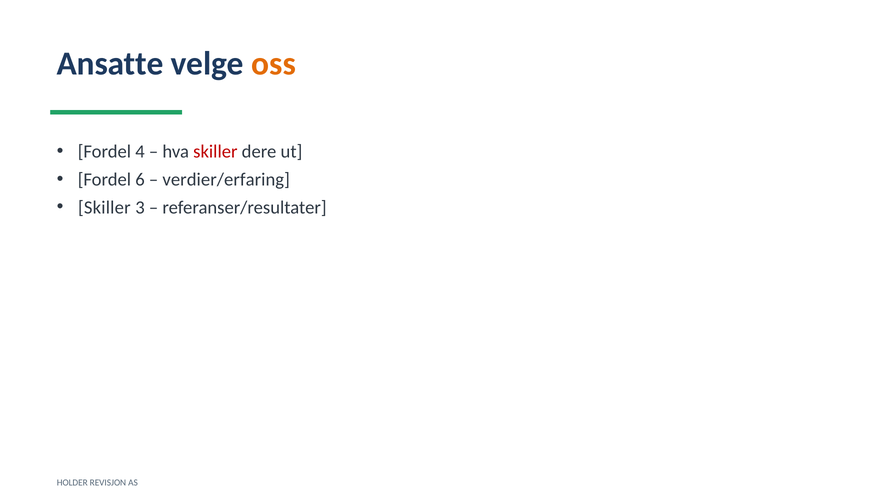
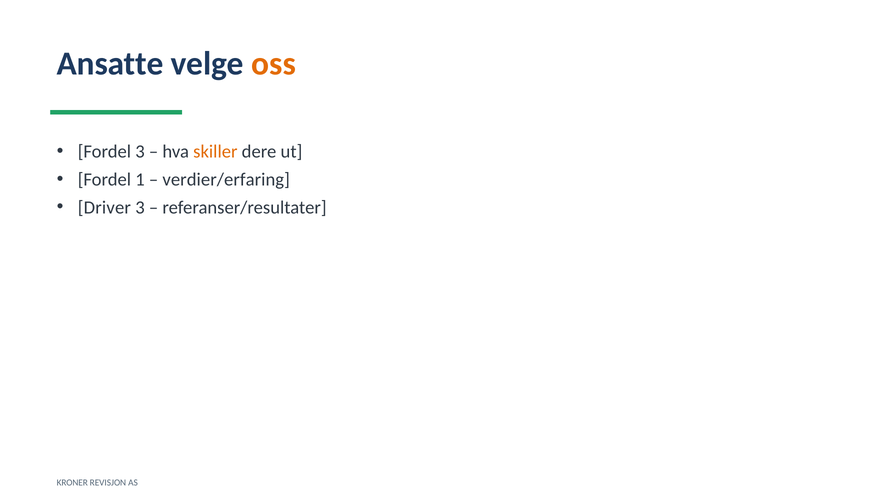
Fordel 4: 4 -> 3
skiller at (215, 151) colour: red -> orange
6: 6 -> 1
Skiller at (104, 207): Skiller -> Driver
HOLDER: HOLDER -> KRONER
